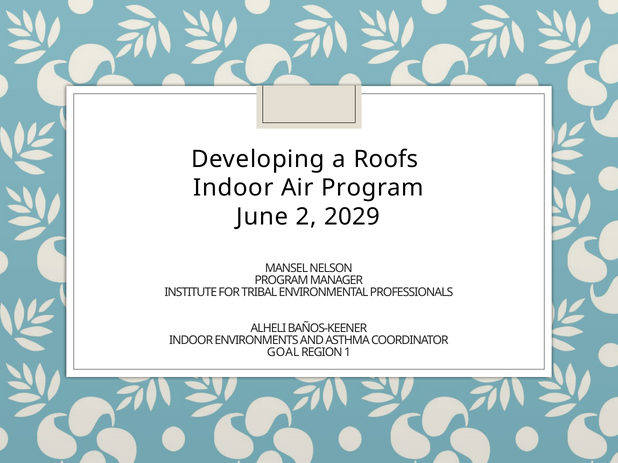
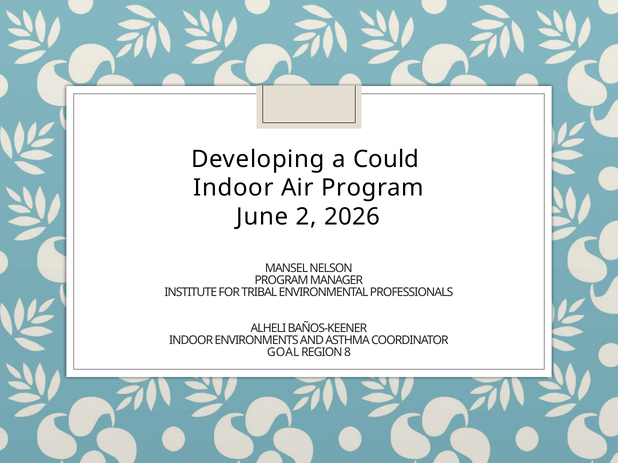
Roofs: Roofs -> Could
2029: 2029 -> 2026
1: 1 -> 8
